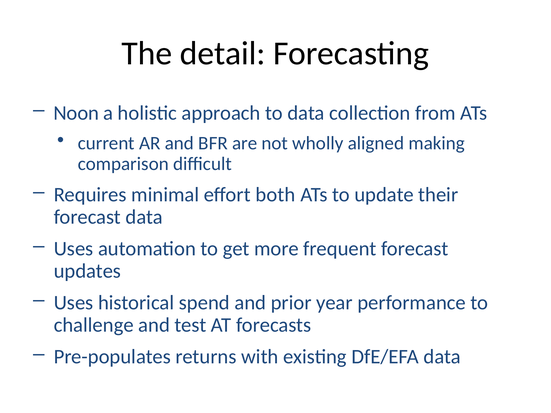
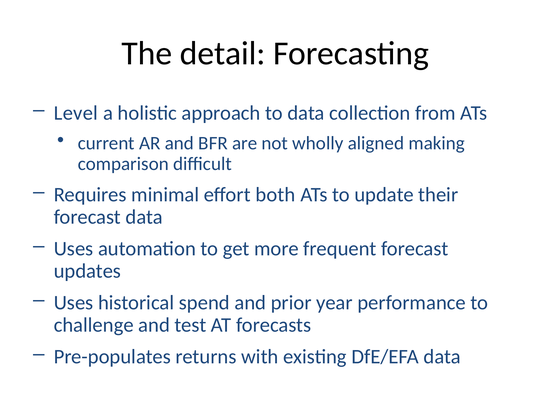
Noon: Noon -> Level
